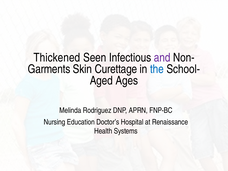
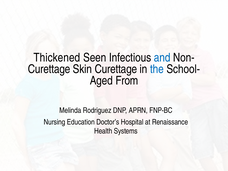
and colour: purple -> blue
Garments at (49, 69): Garments -> Curettage
Ages: Ages -> From
